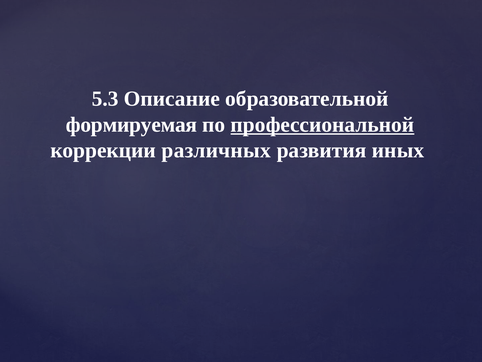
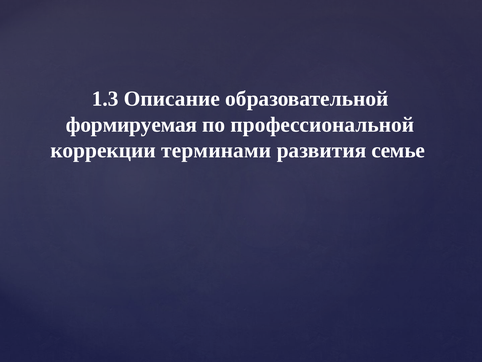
5.3: 5.3 -> 1.3
профессиональной underline: present -> none
различных: различных -> терминами
иных: иных -> семье
